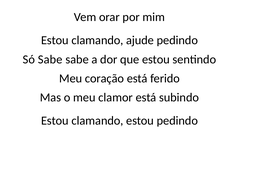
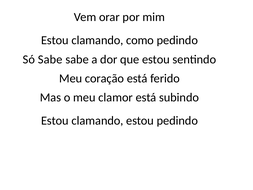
ajude: ajude -> como
